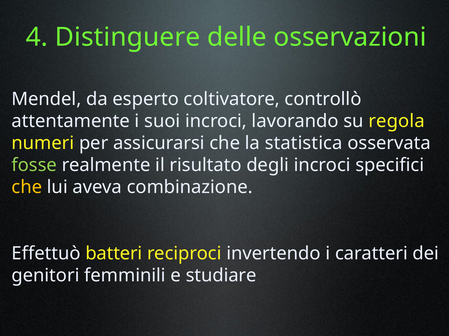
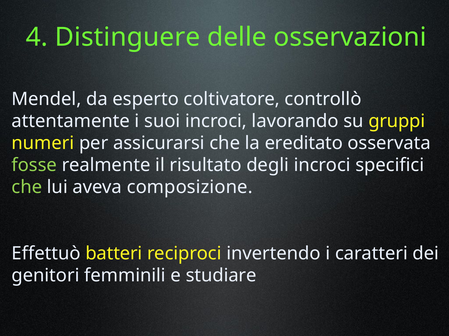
regola: regola -> gruppi
statistica: statistica -> ereditato
che at (27, 188) colour: yellow -> light green
combinazione: combinazione -> composizione
